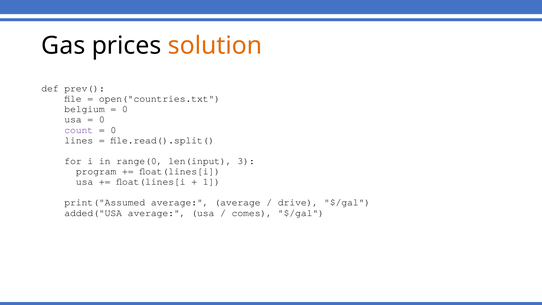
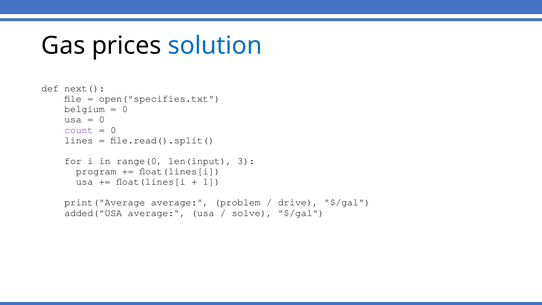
solution colour: orange -> blue
prev(: prev( -> next(
open("countries.txt: open("countries.txt -> open("specifies.txt
print("Assumed: print("Assumed -> print("Average
average average: average -> problem
comes: comes -> solve
